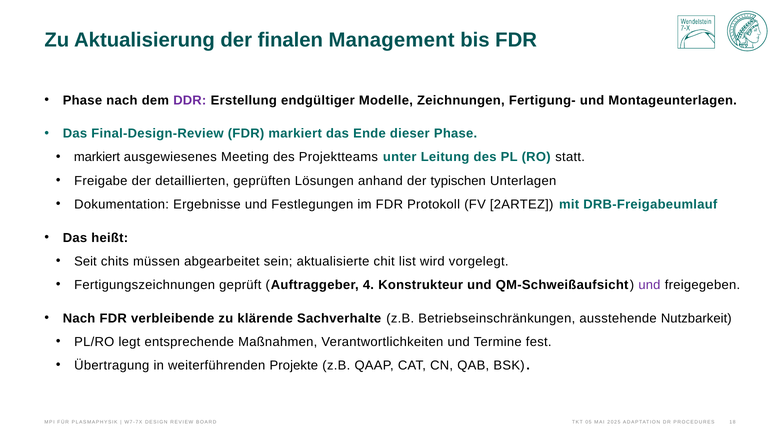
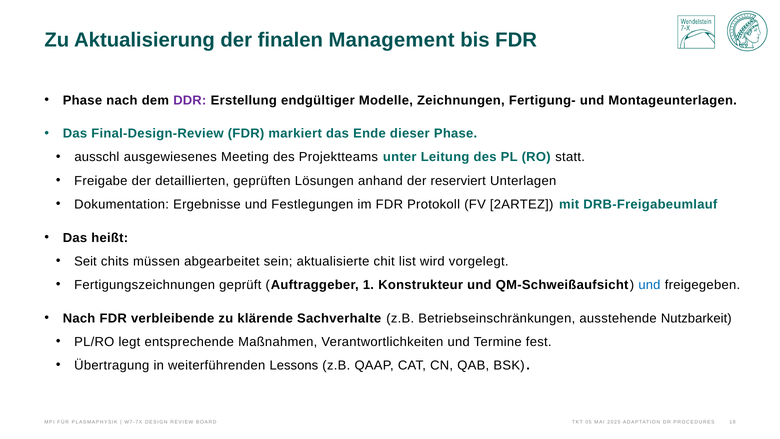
markiert at (97, 157): markiert -> ausschl
typischen: typischen -> reserviert
4: 4 -> 1
und at (649, 285) colour: purple -> blue
Projekte: Projekte -> Lessons
